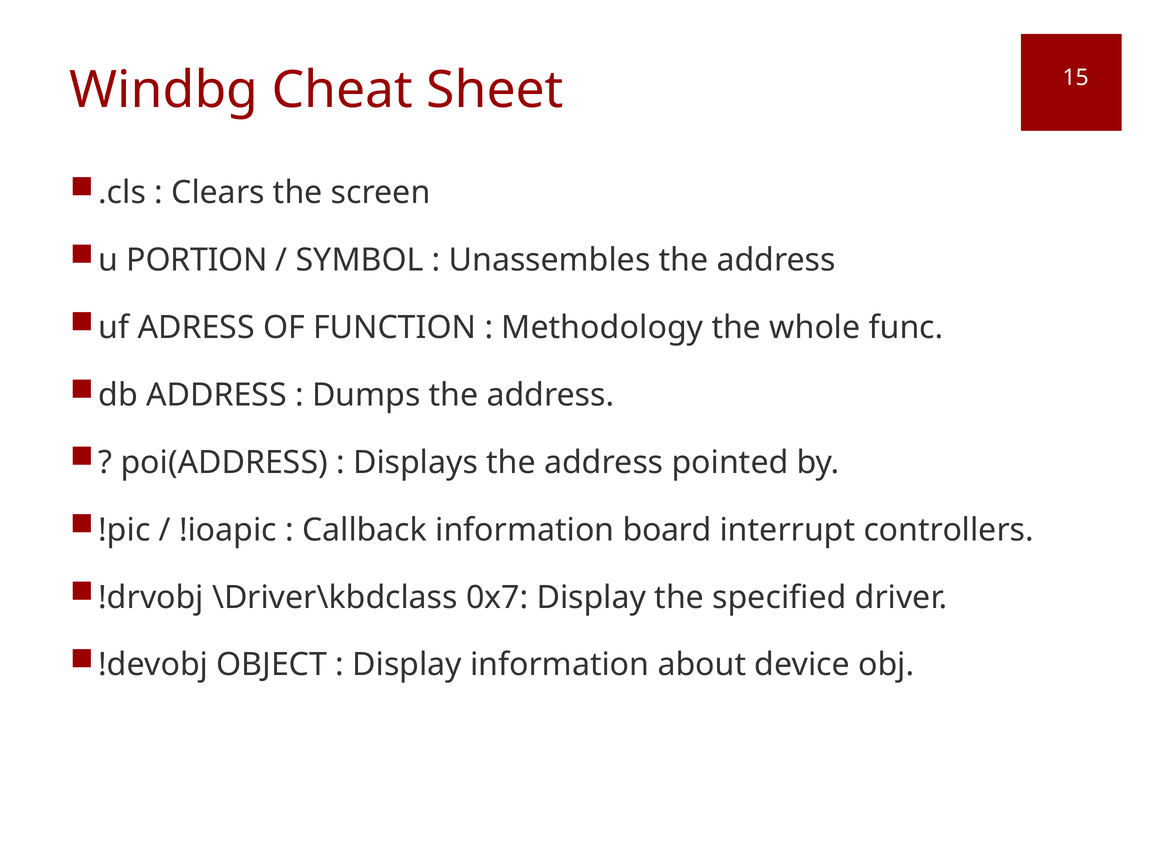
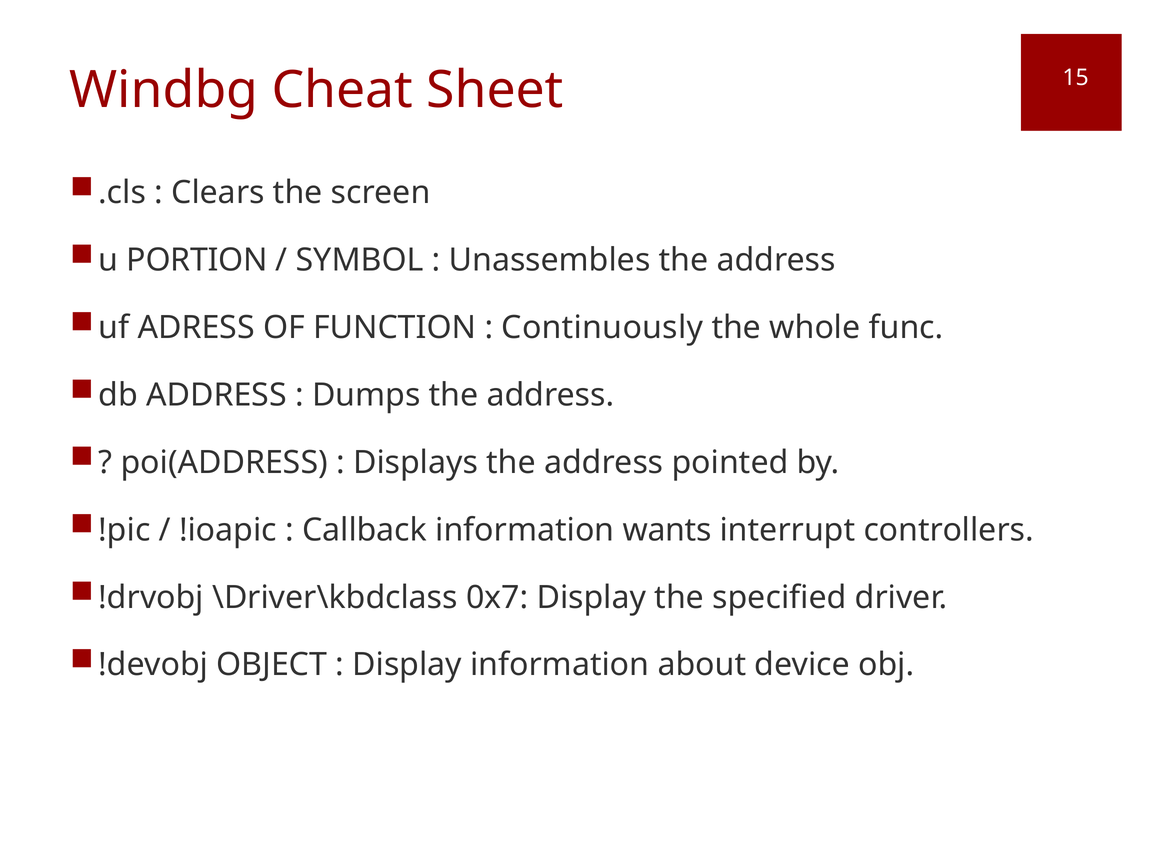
Methodology: Methodology -> Continuously
board: board -> wants
